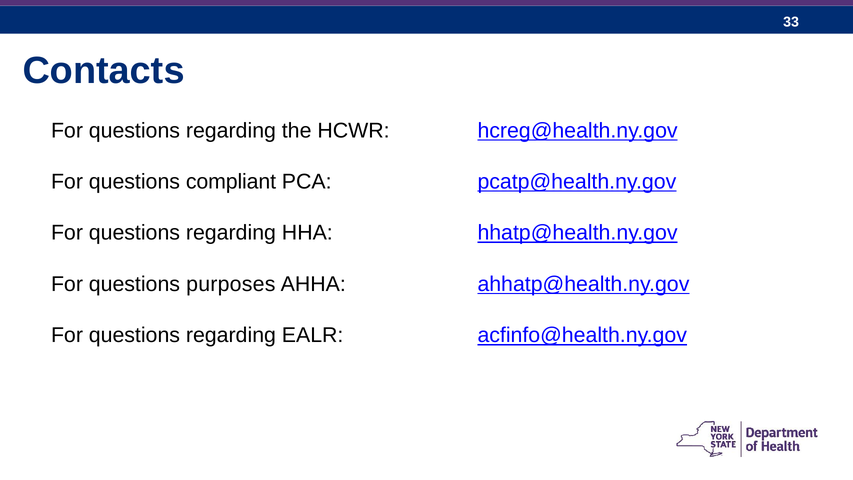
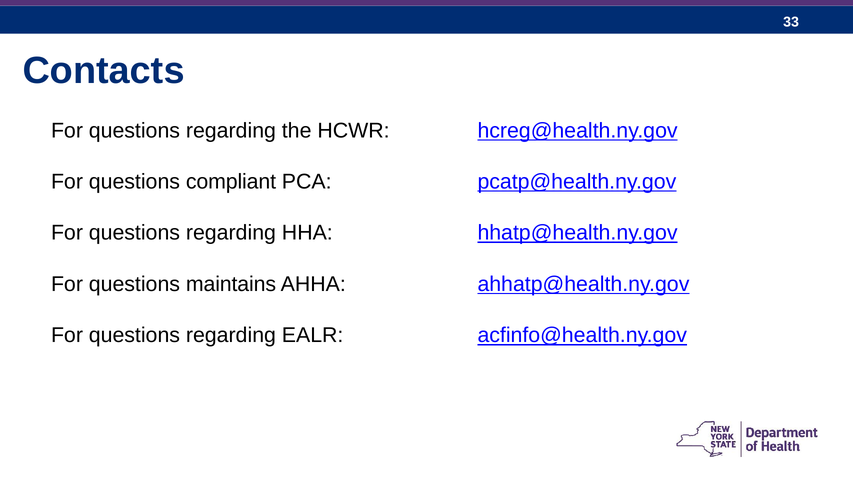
purposes: purposes -> maintains
